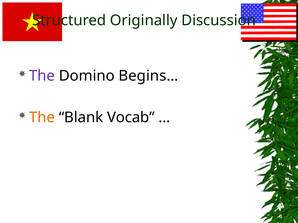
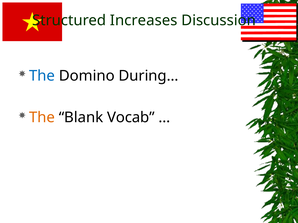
Originally: Originally -> Increases
The at (42, 76) colour: purple -> blue
Begins…: Begins… -> During…
